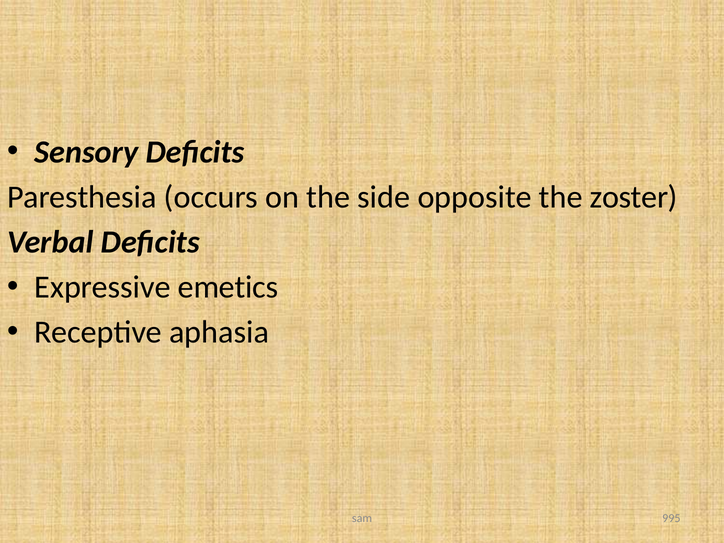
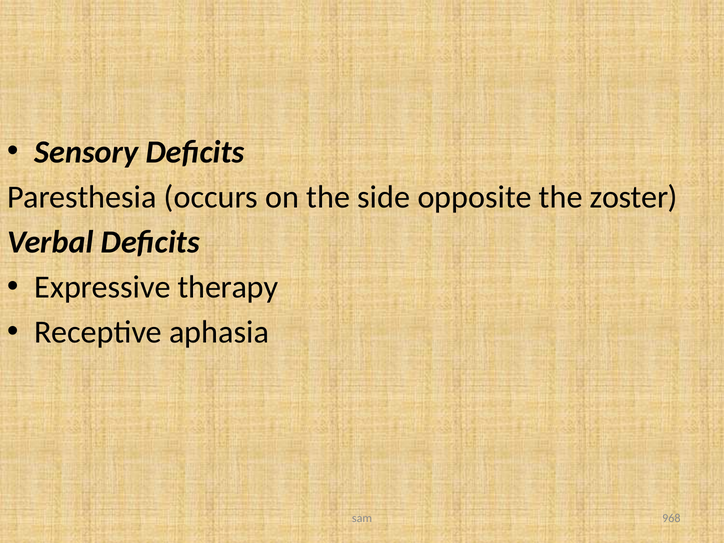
emetics: emetics -> therapy
995: 995 -> 968
